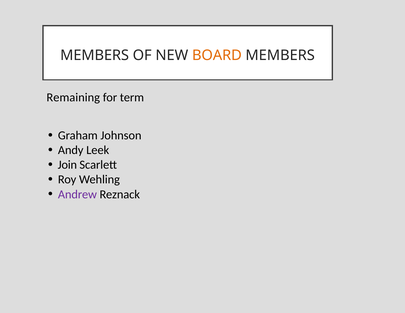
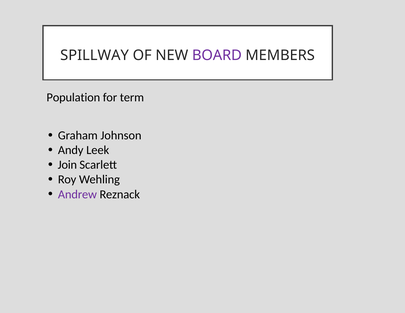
MEMBERS at (95, 55): MEMBERS -> SPILLWAY
BOARD colour: orange -> purple
Remaining: Remaining -> Population
